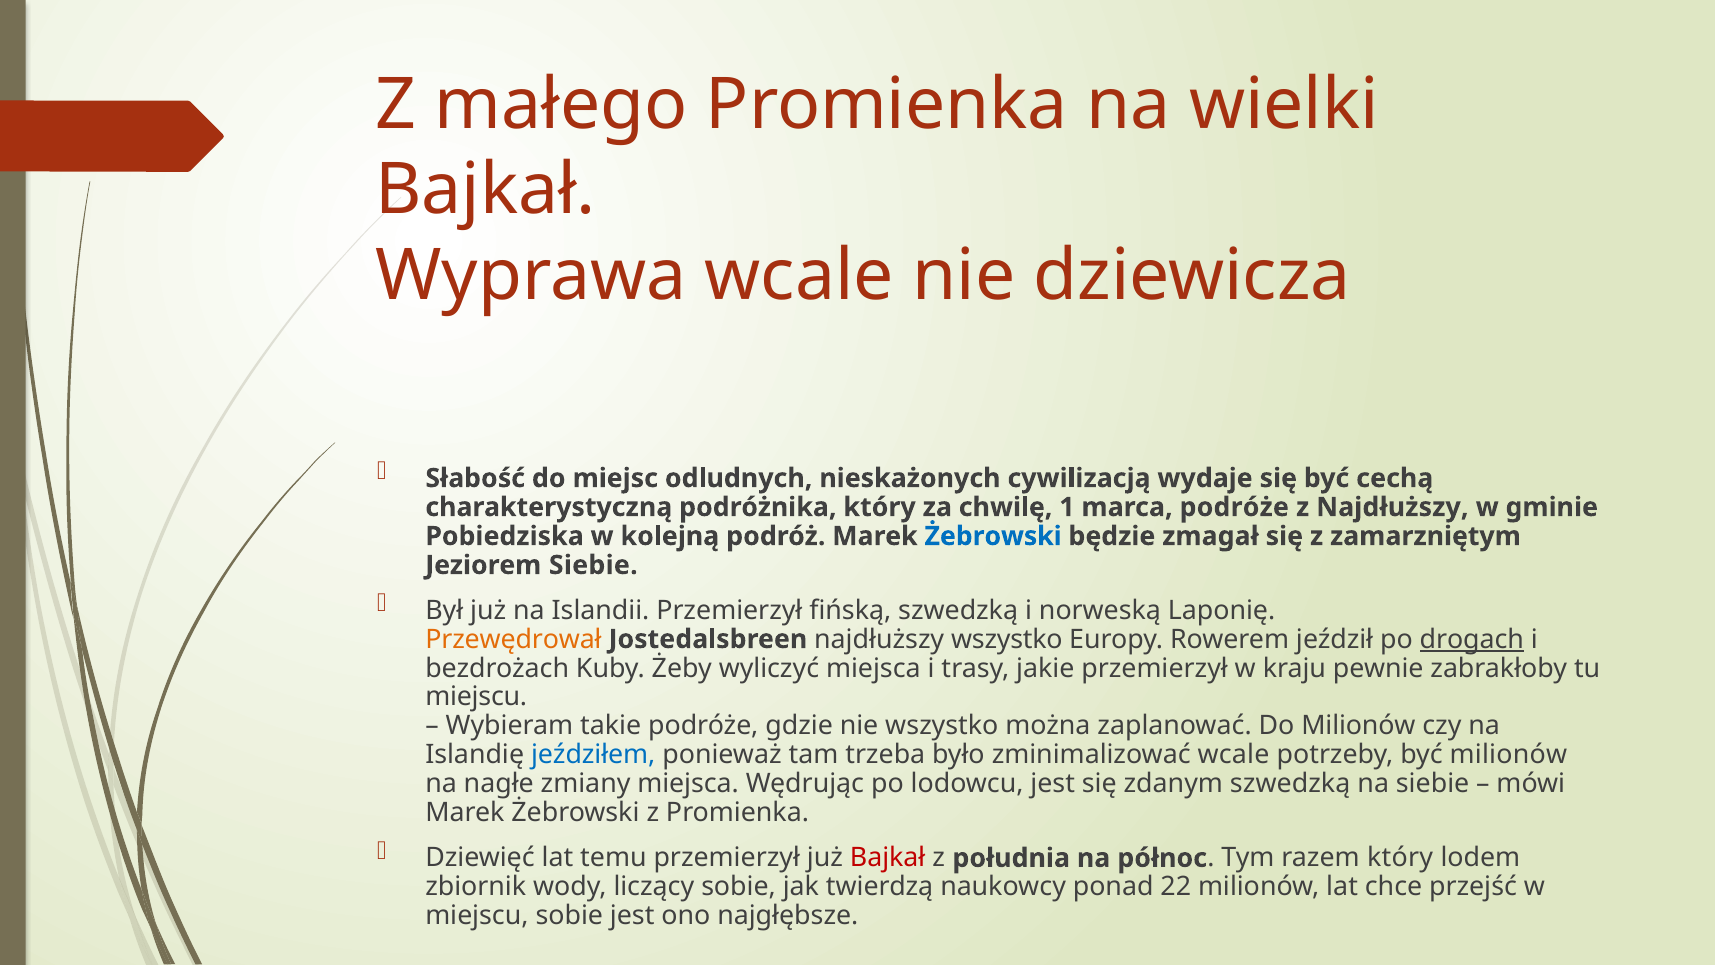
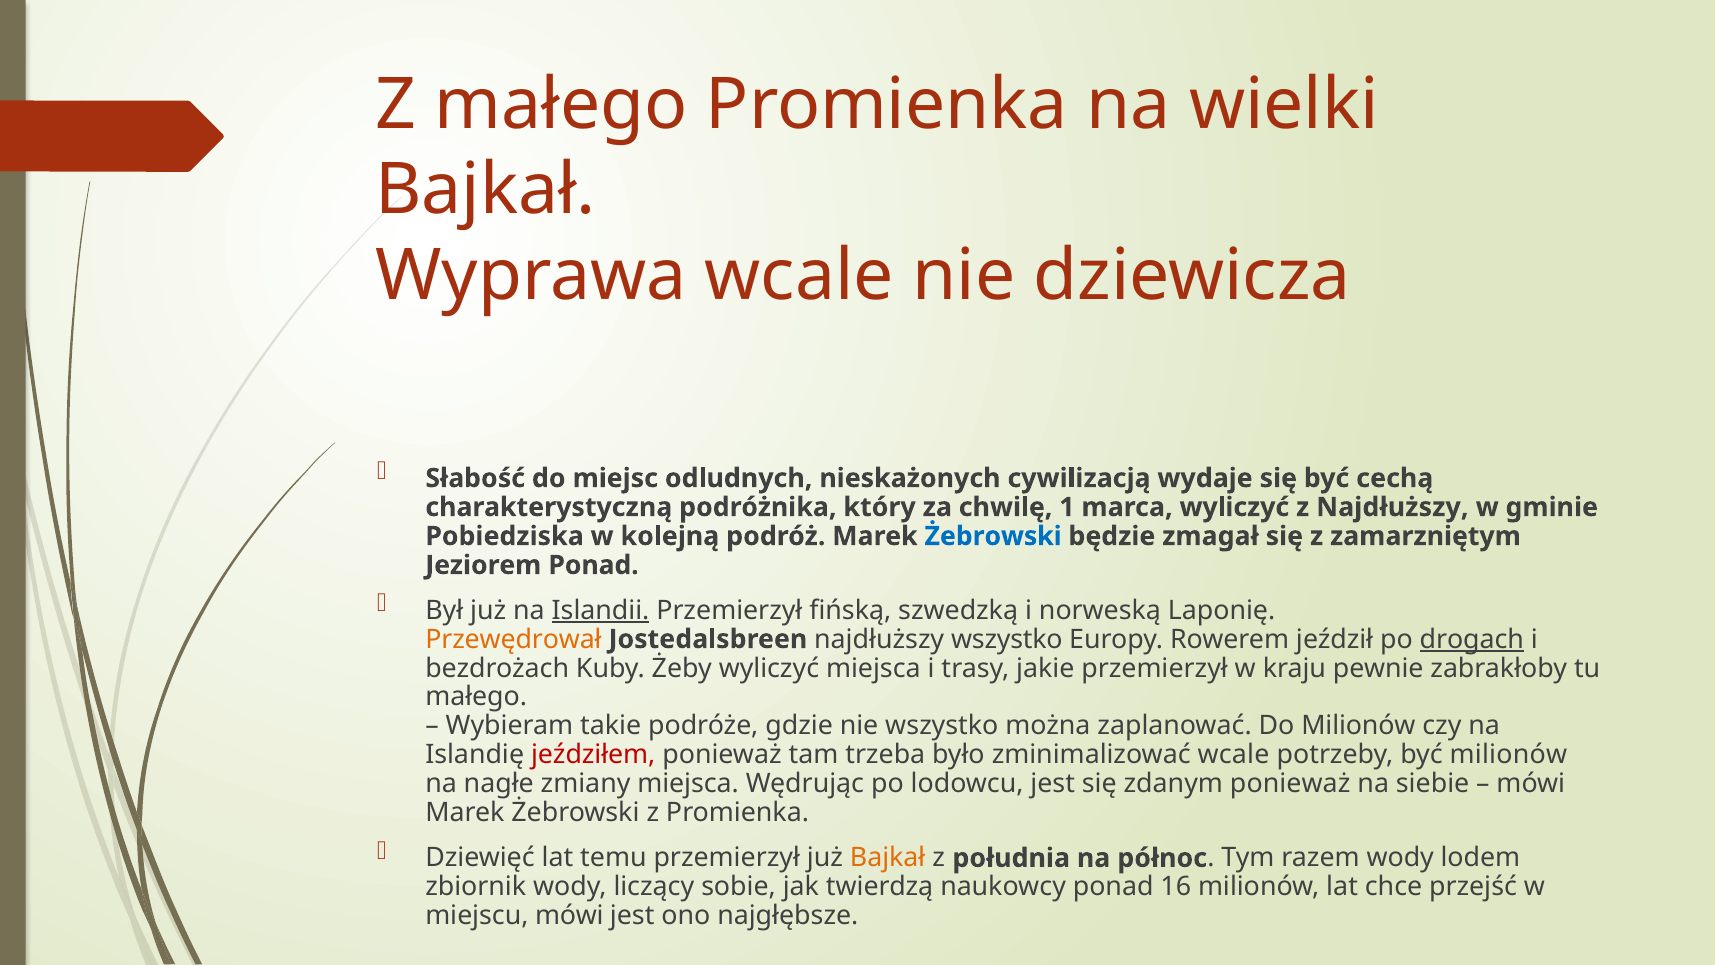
marca podróże: podróże -> wyliczyć
Jeziorem Siebie: Siebie -> Ponad
Islandii underline: none -> present
miejscu at (476, 697): miejscu -> małego
jeździłem colour: blue -> red
zdanym szwedzką: szwedzką -> ponieważ
Bajkał at (888, 858) colour: red -> orange
razem który: który -> wody
22: 22 -> 16
miejscu sobie: sobie -> mówi
